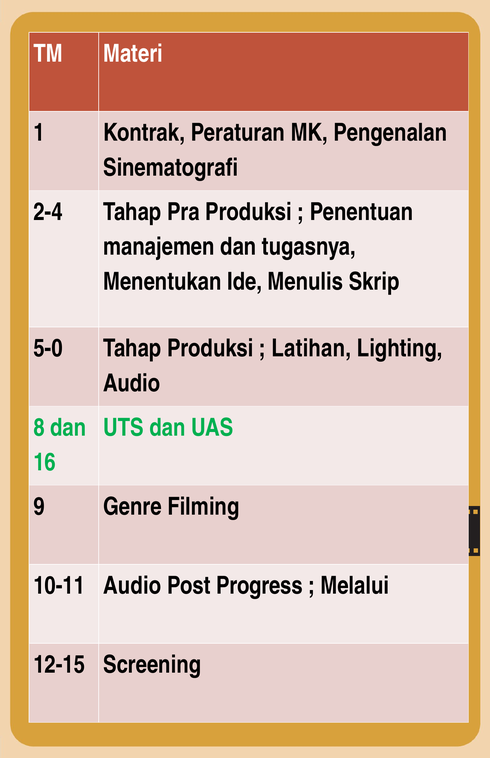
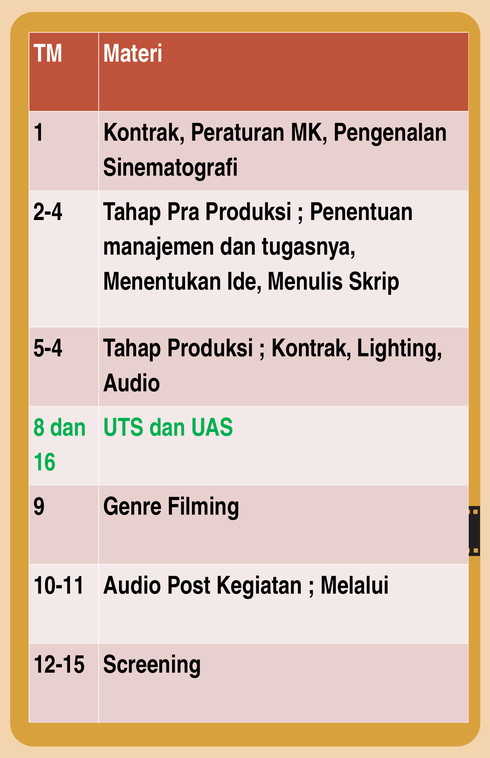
5-0: 5-0 -> 5-4
Latihan at (311, 348): Latihan -> Kontrak
Progress: Progress -> Kegiatan
